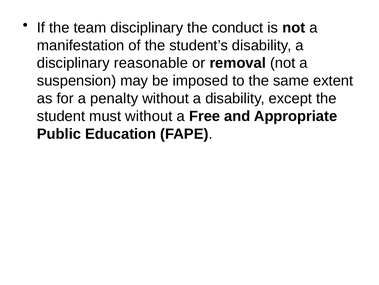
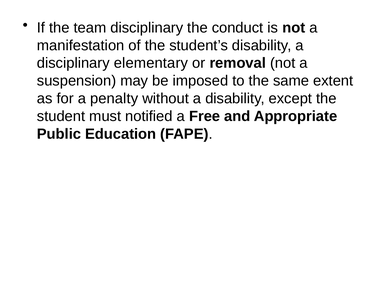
reasonable: reasonable -> elementary
must without: without -> notified
